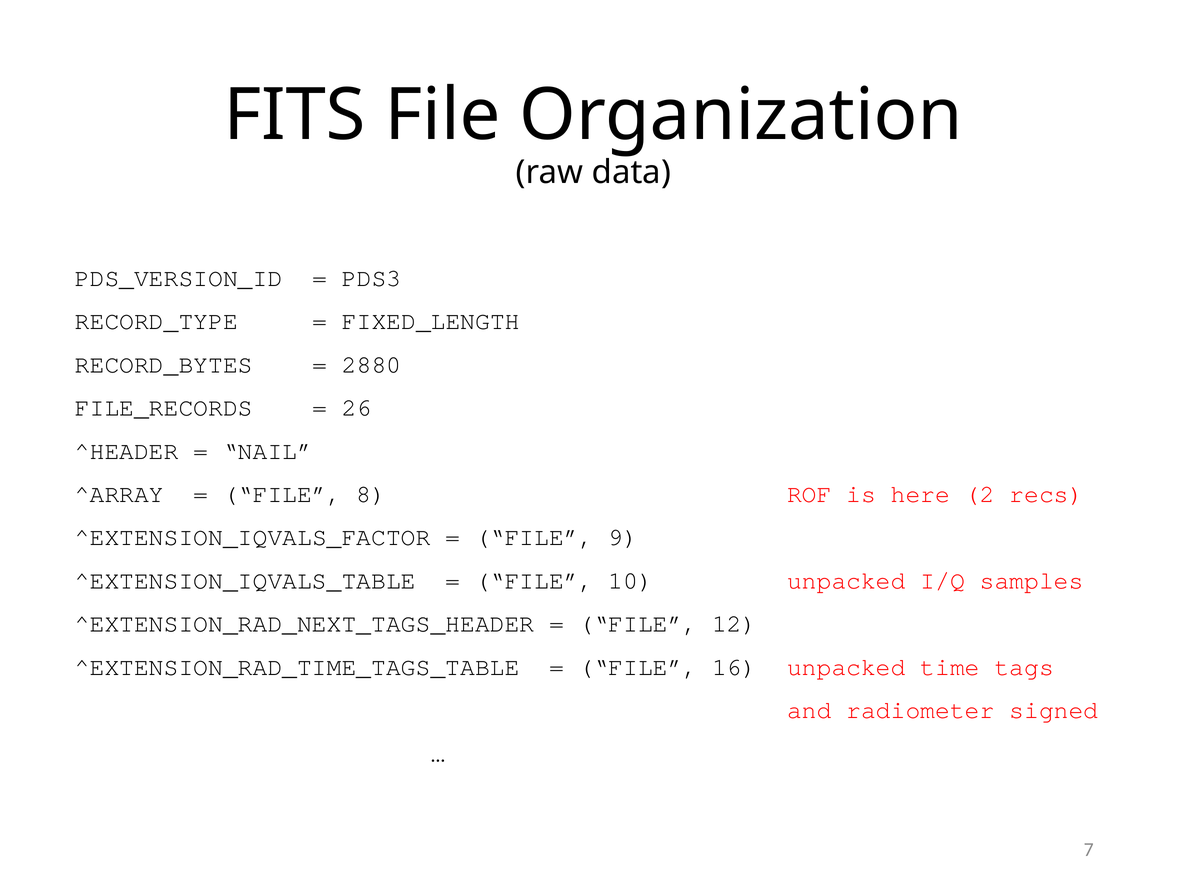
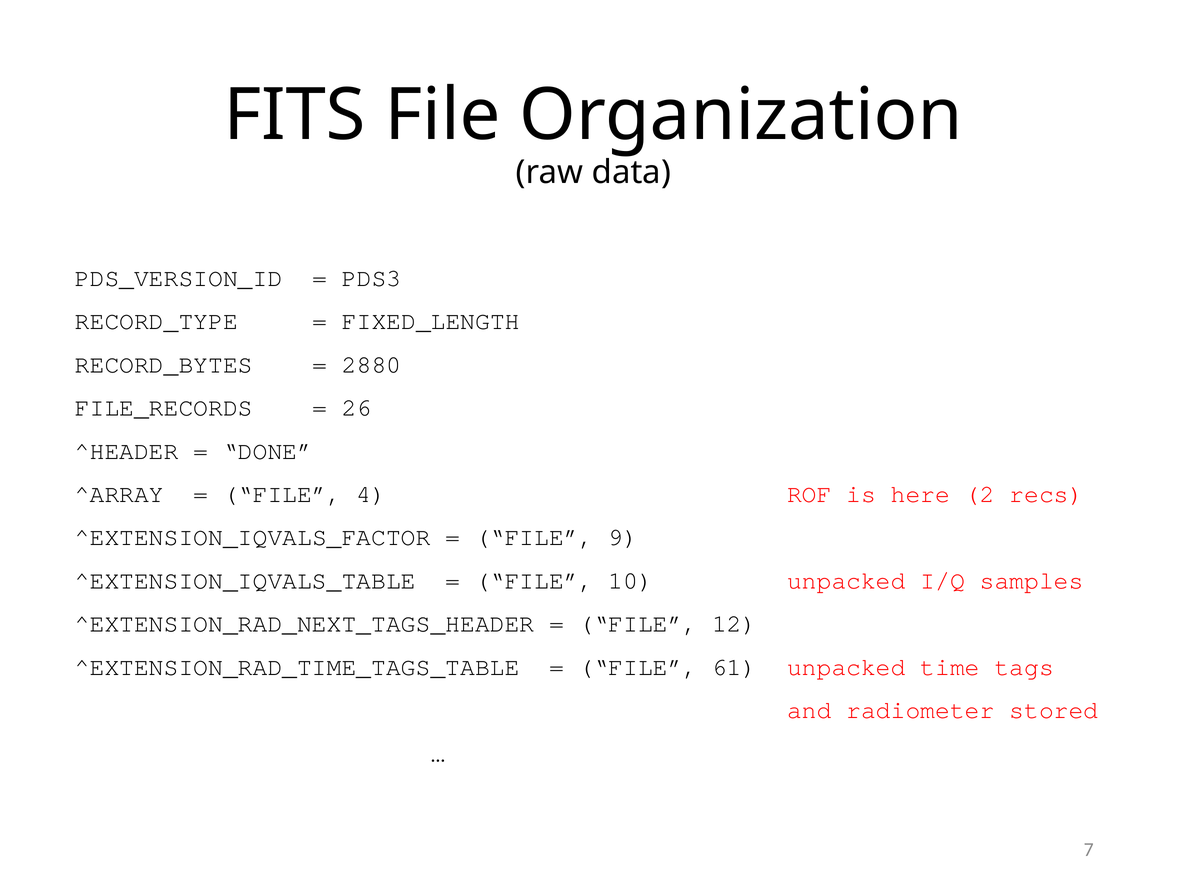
NAIL: NAIL -> DONE
8: 8 -> 4
16: 16 -> 61
signed: signed -> stored
